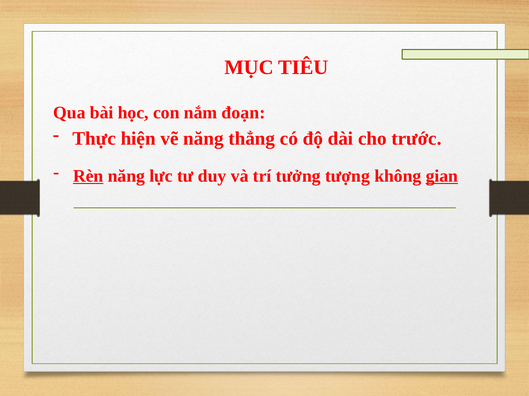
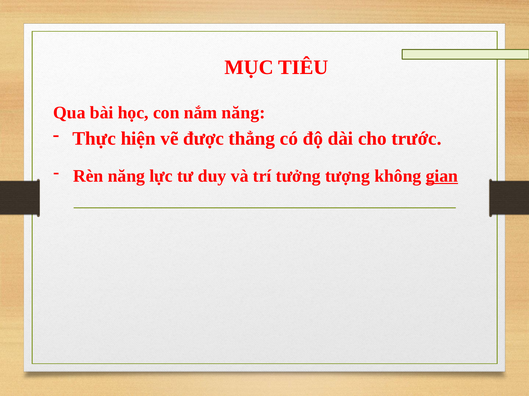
nắm đoạn: đoạn -> năng
vẽ năng: năng -> được
Rèn underline: present -> none
